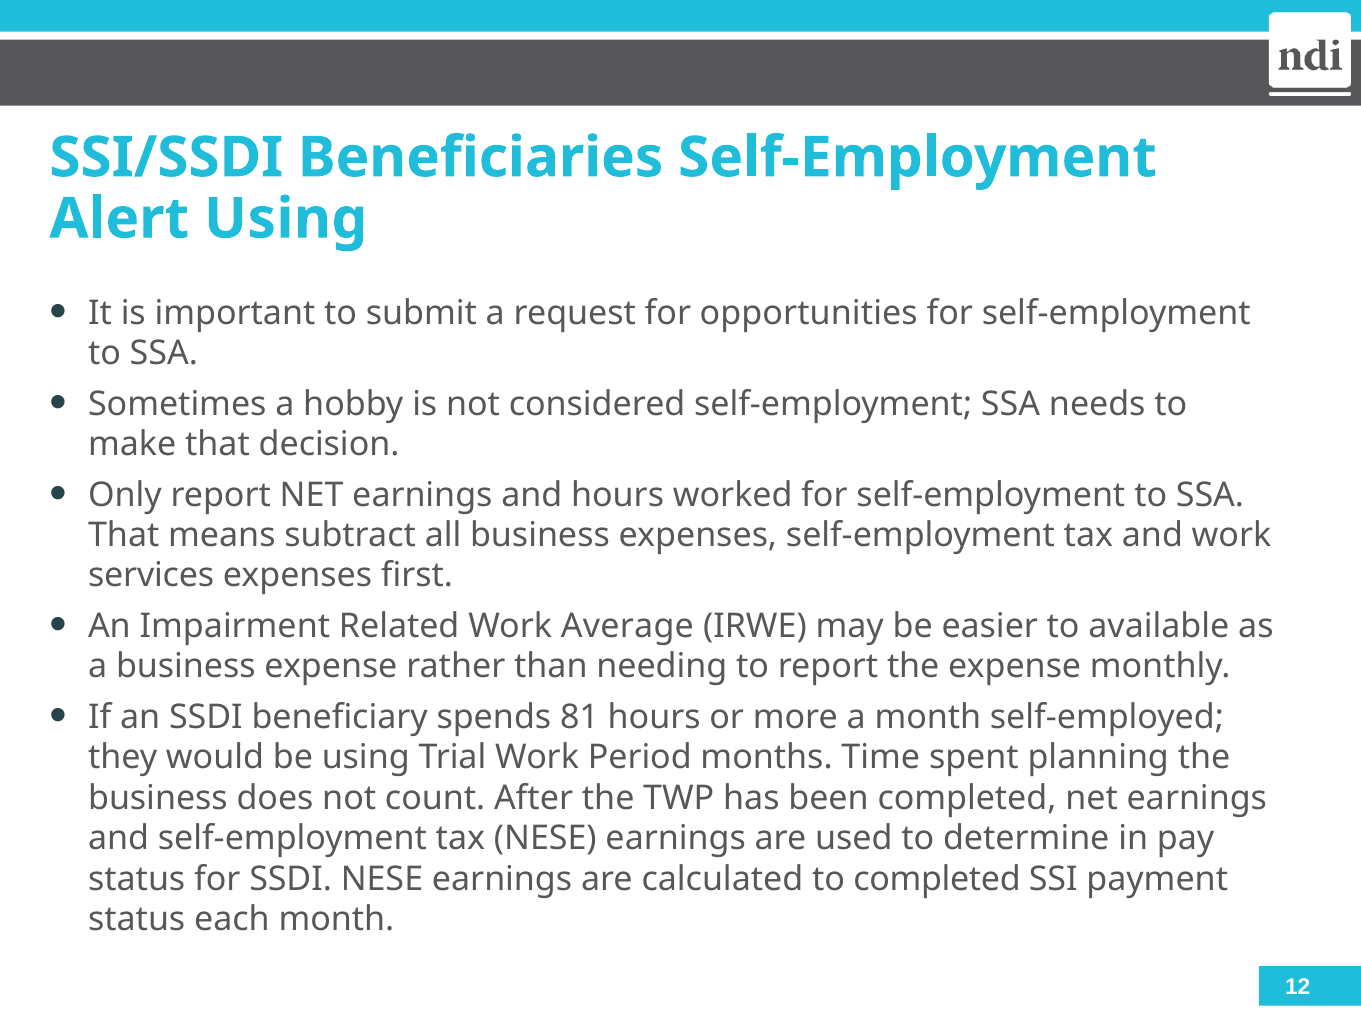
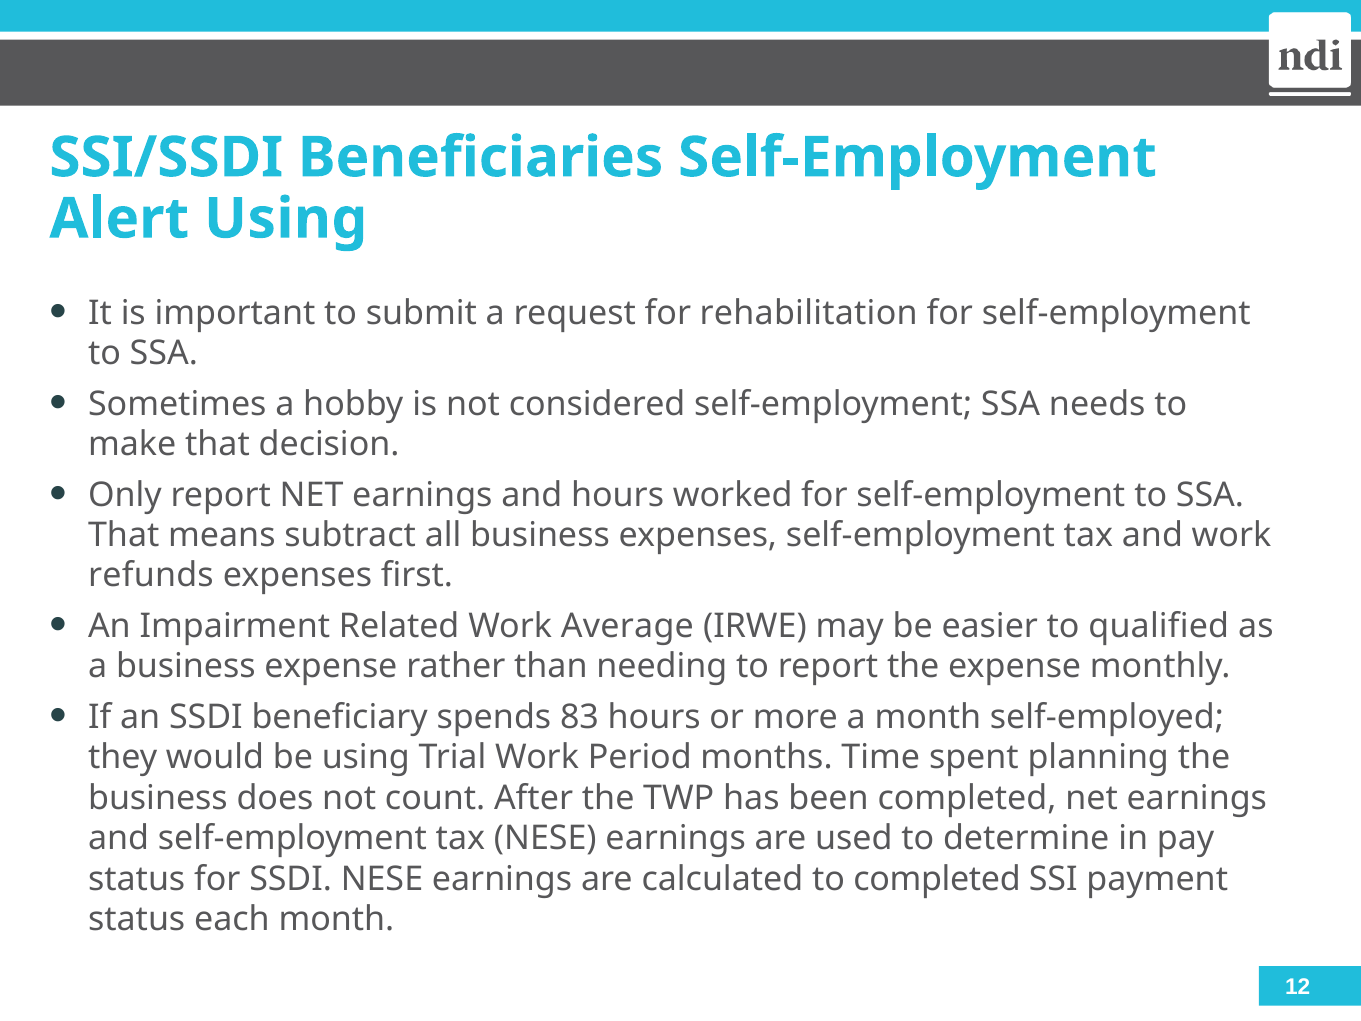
opportunities: opportunities -> rehabilitation
services: services -> refunds
available: available -> qualified
81: 81 -> 83
